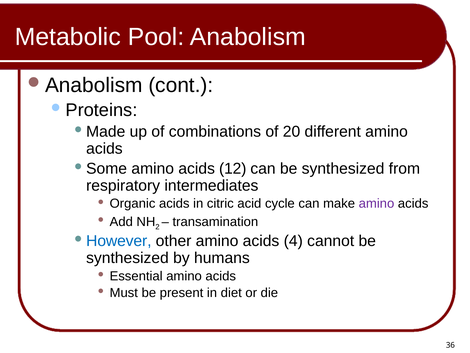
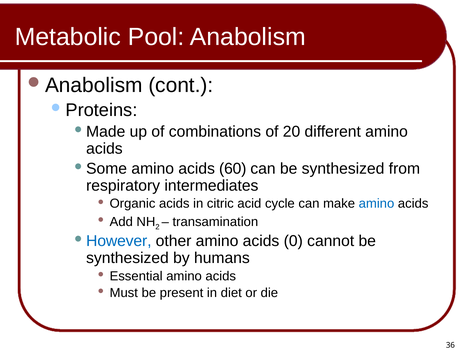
12: 12 -> 60
amino at (376, 203) colour: purple -> blue
4: 4 -> 0
